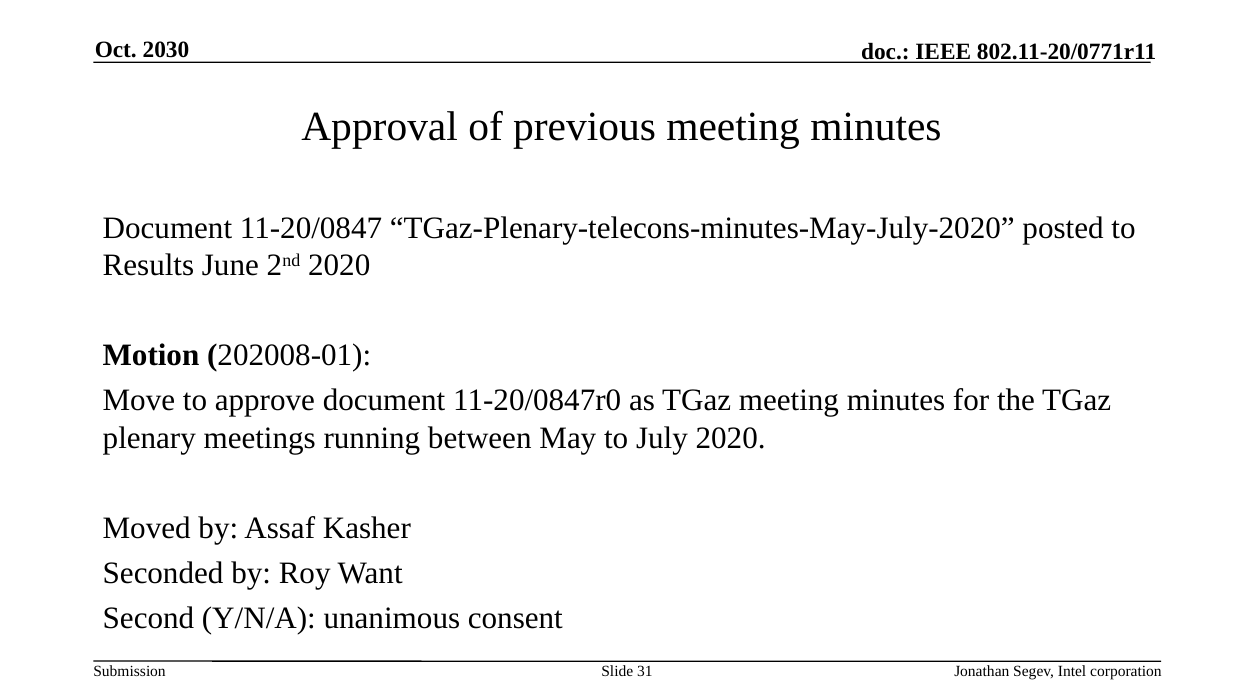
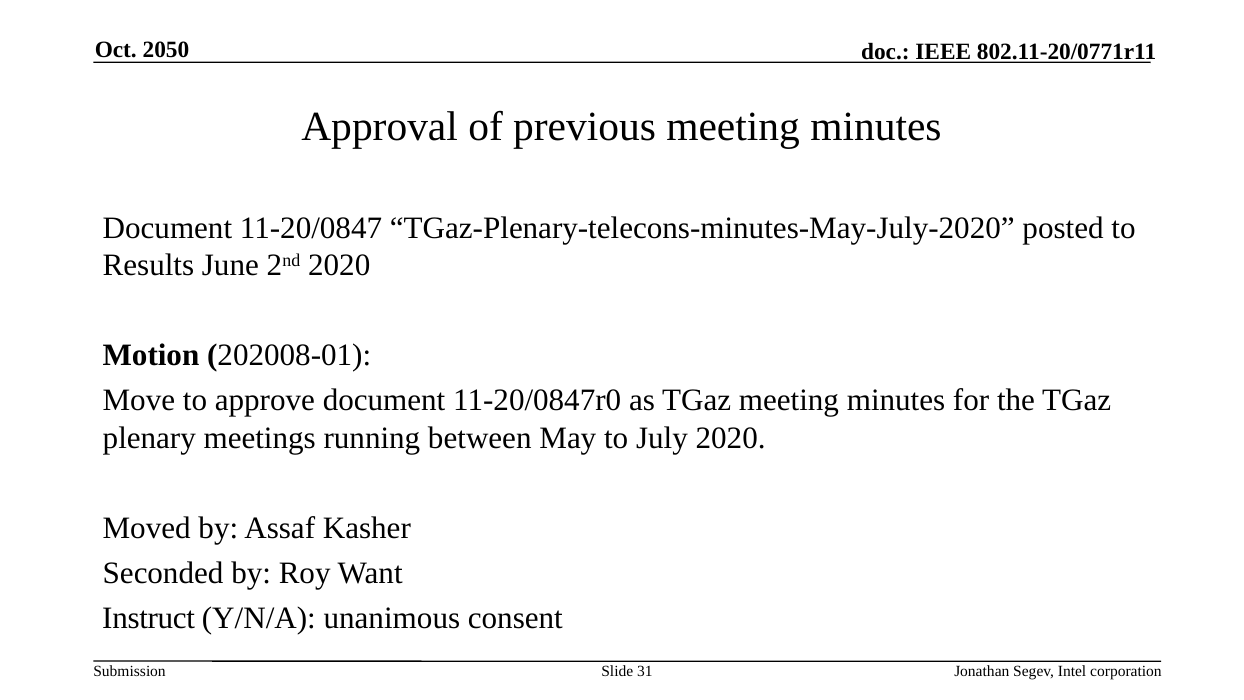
2030: 2030 -> 2050
Second: Second -> Instruct
